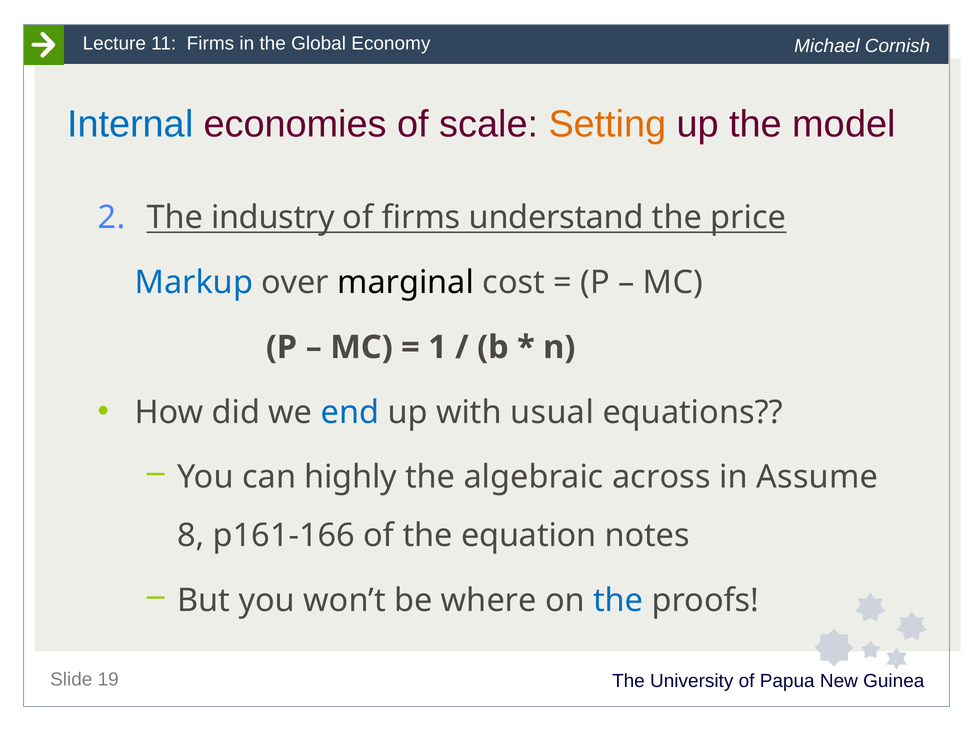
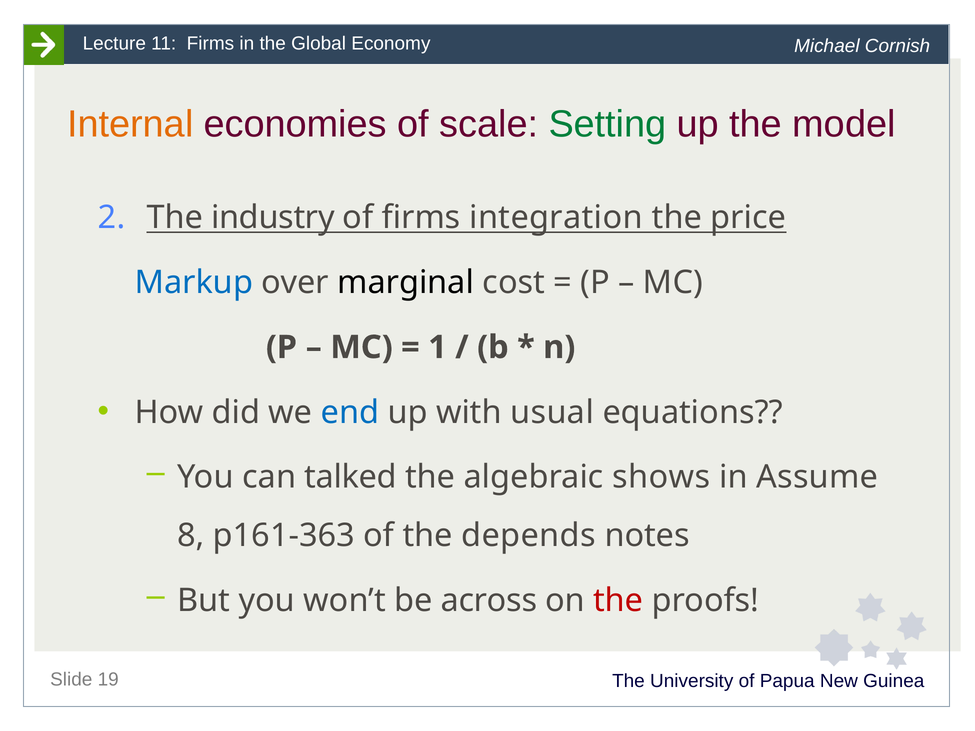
Internal colour: blue -> orange
Setting colour: orange -> green
understand: understand -> integration
highly: highly -> talked
across: across -> shows
p161-166: p161-166 -> p161-363
equation: equation -> depends
where: where -> across
the at (618, 601) colour: blue -> red
